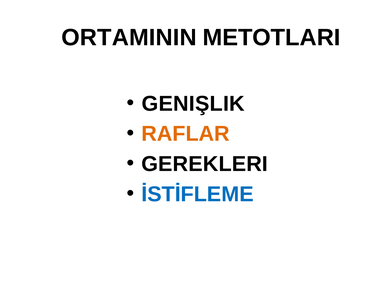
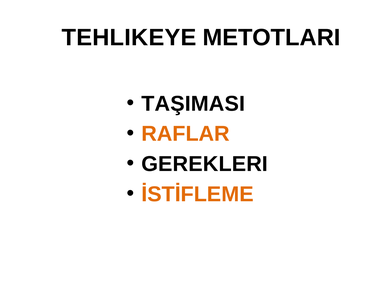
ORTAMININ: ORTAMININ -> TEHLIKEYE
GENIŞLIK: GENIŞLIK -> TAŞIMASI
İSTİFLEME colour: blue -> orange
